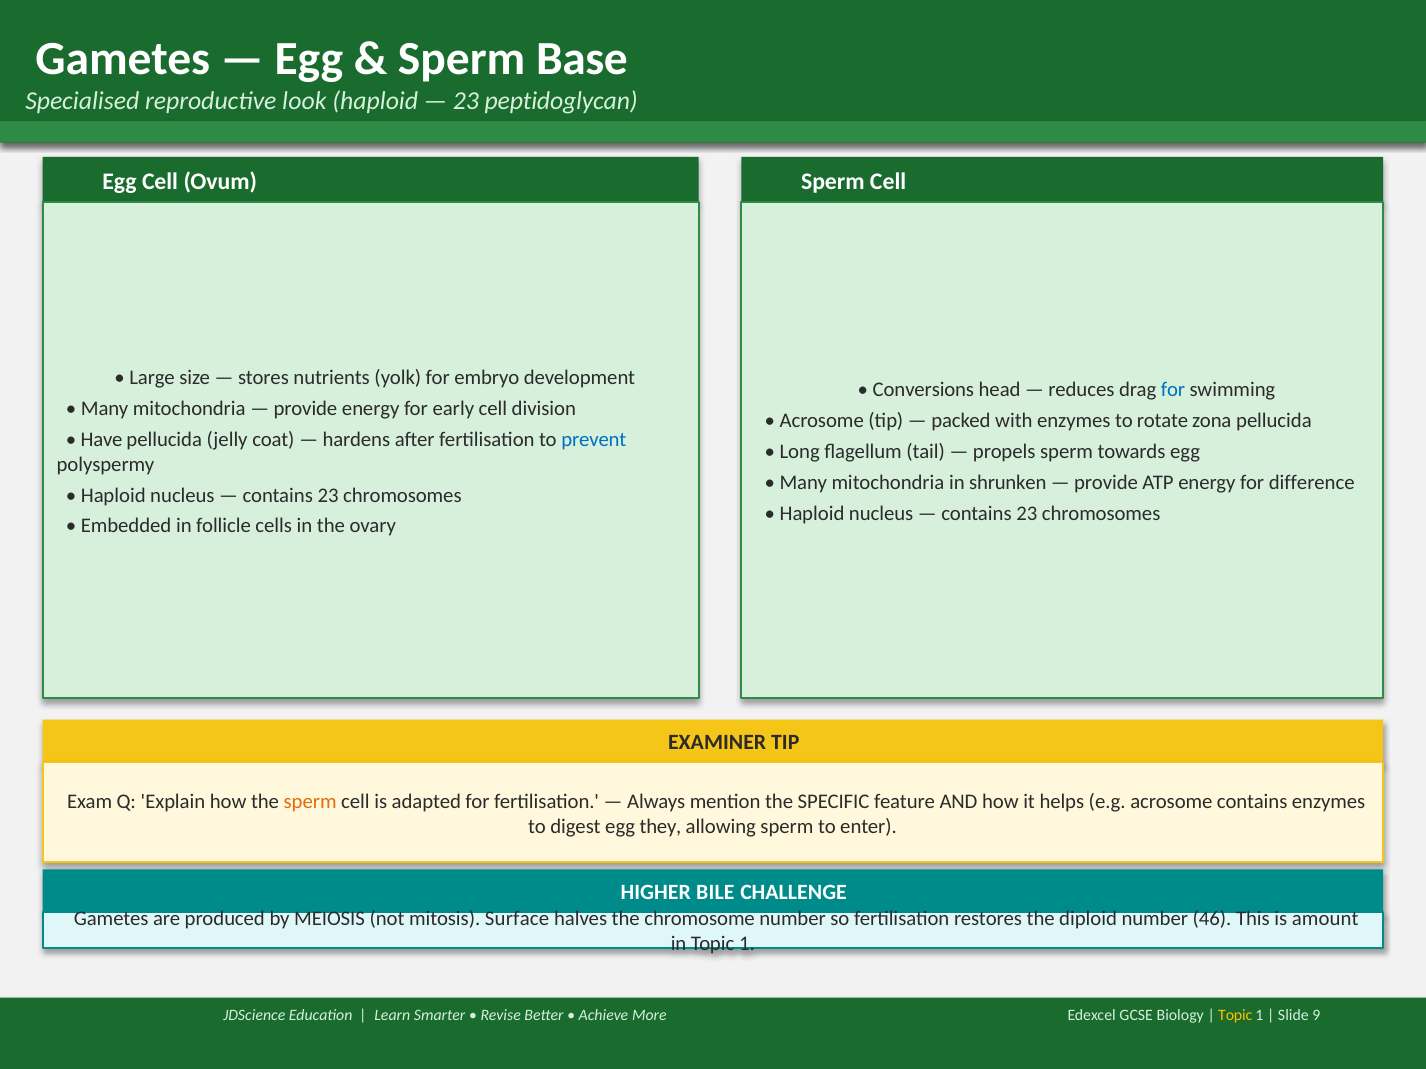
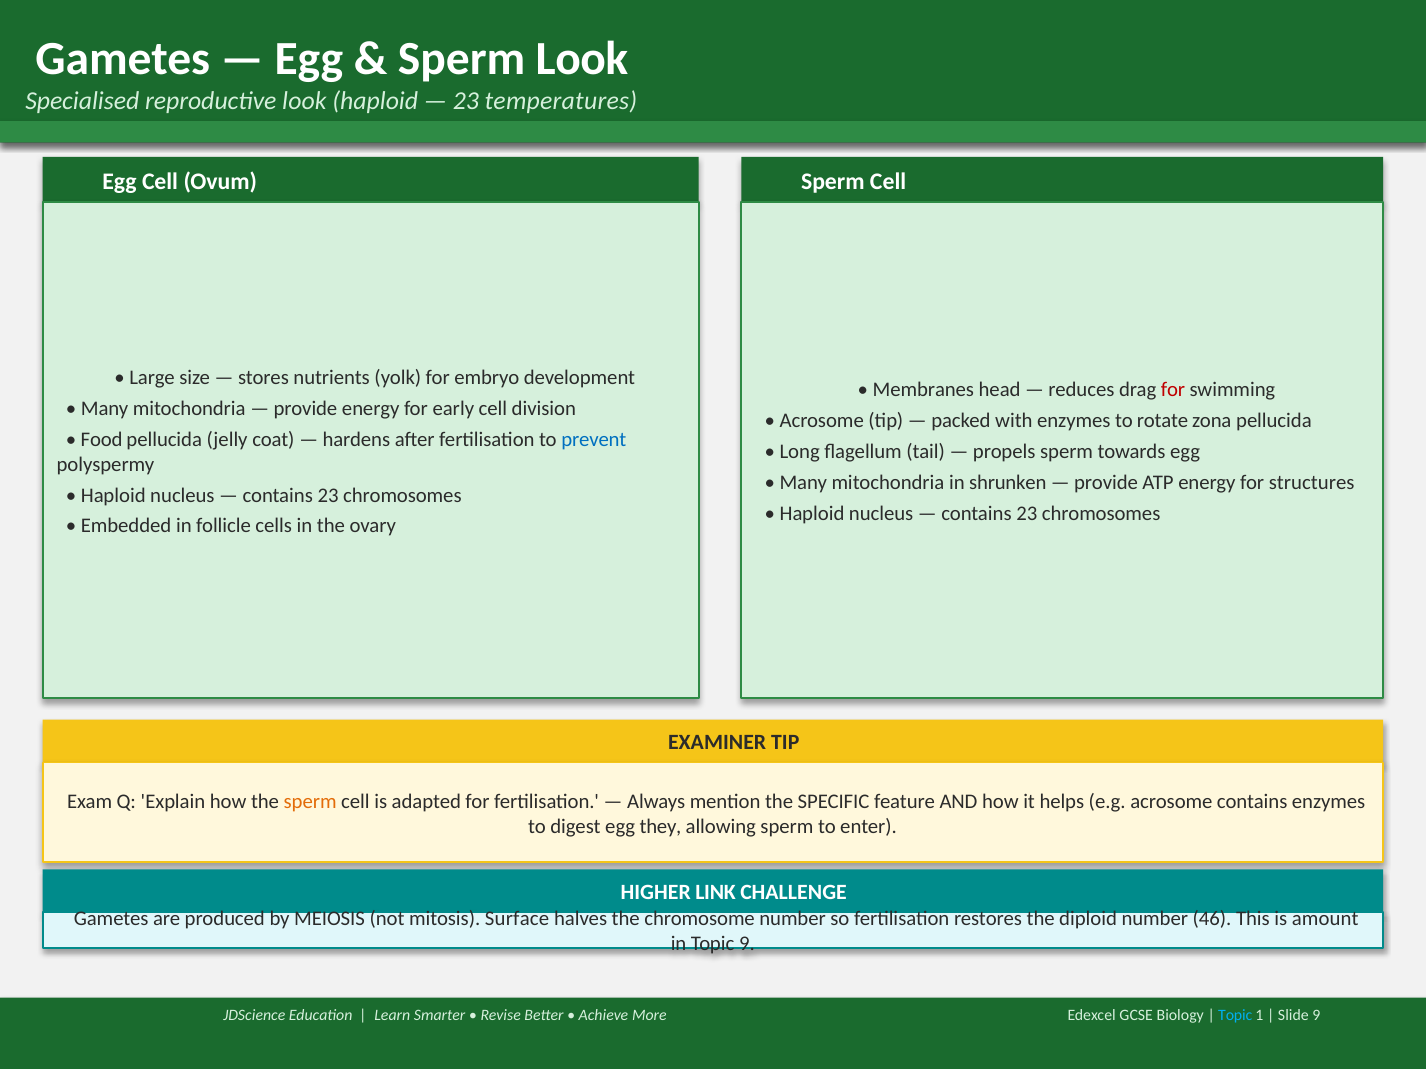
Sperm Base: Base -> Look
peptidoglycan: peptidoglycan -> temperatures
Conversions: Conversions -> Membranes
for at (1173, 390) colour: blue -> red
Have: Have -> Food
difference: difference -> structures
BILE: BILE -> LINK
in Topic 1: 1 -> 9
Topic at (1235, 1016) colour: yellow -> light blue
